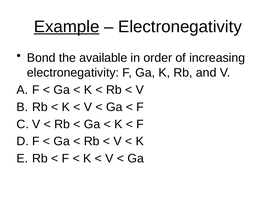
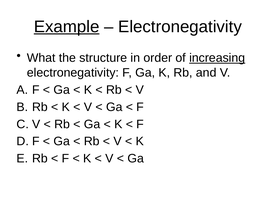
Bond: Bond -> What
available: available -> structure
increasing underline: none -> present
